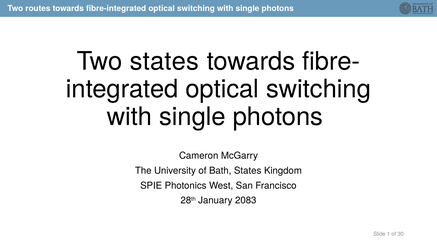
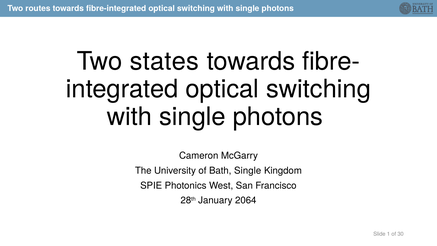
Bath States: States -> Single
2083: 2083 -> 2064
